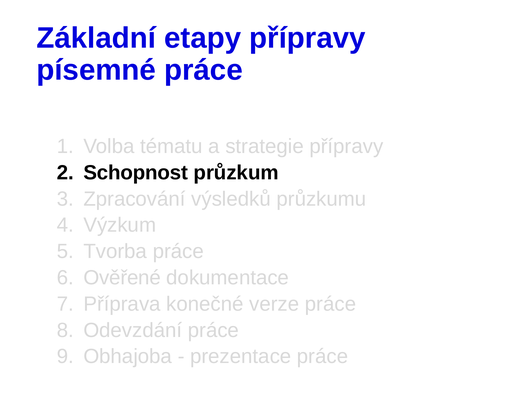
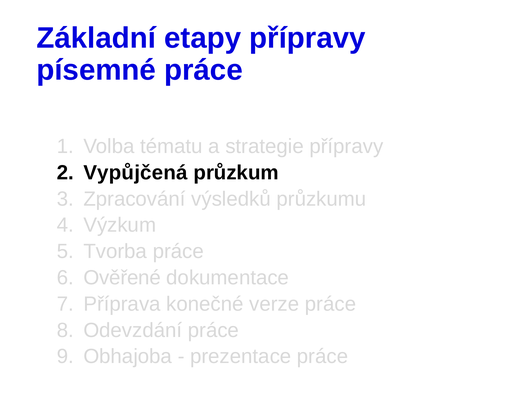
Schopnost: Schopnost -> Vypůjčená
